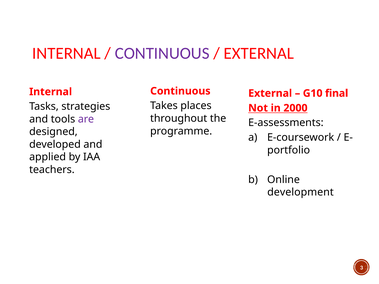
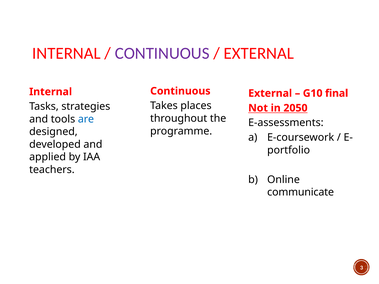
2000: 2000 -> 2050
are colour: purple -> blue
development: development -> communicate
